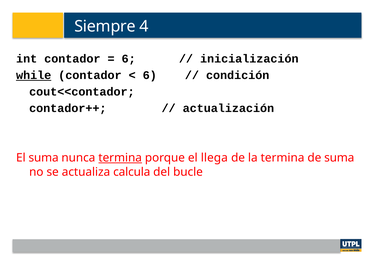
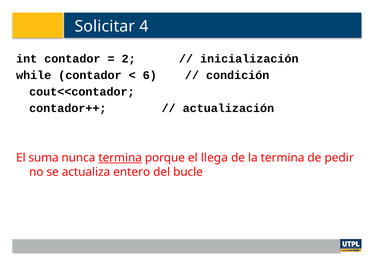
Siempre: Siempre -> Solicitar
6 at (129, 59): 6 -> 2
while underline: present -> none
de suma: suma -> pedir
calcula: calcula -> entero
